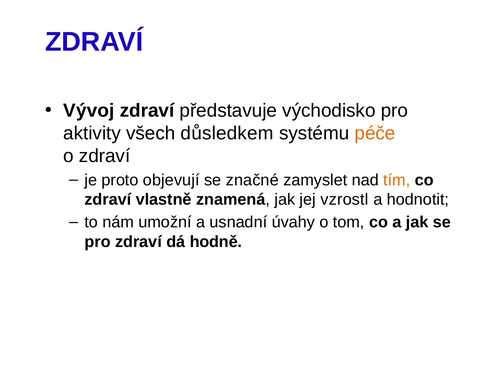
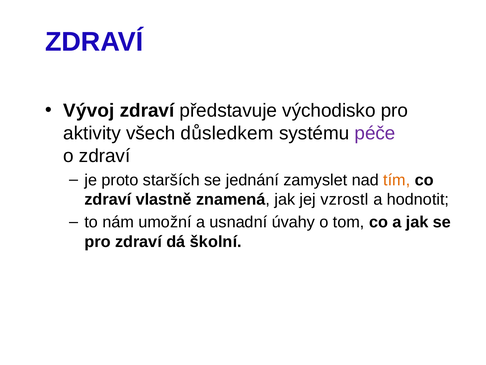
péče colour: orange -> purple
objevují: objevují -> starších
značné: značné -> jednání
hodně: hodně -> školní
